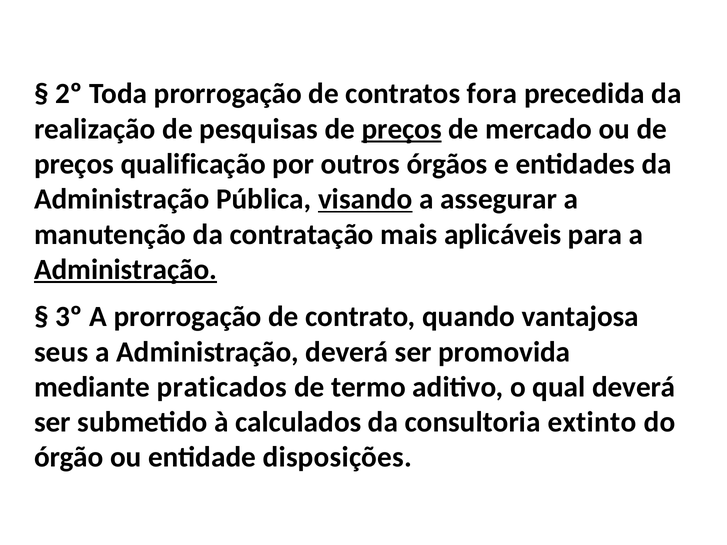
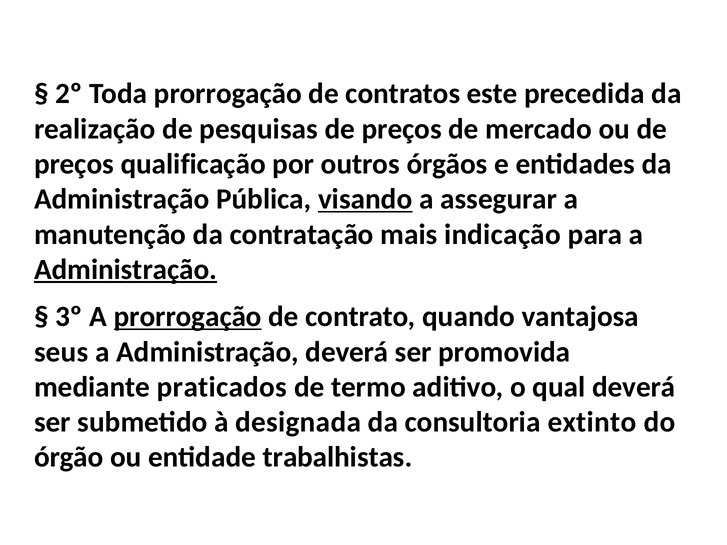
fora: fora -> este
preços at (402, 129) underline: present -> none
aplicáveis: aplicáveis -> indicação
prorrogação at (188, 317) underline: none -> present
calculados: calculados -> designada
disposições: disposições -> trabalhistas
